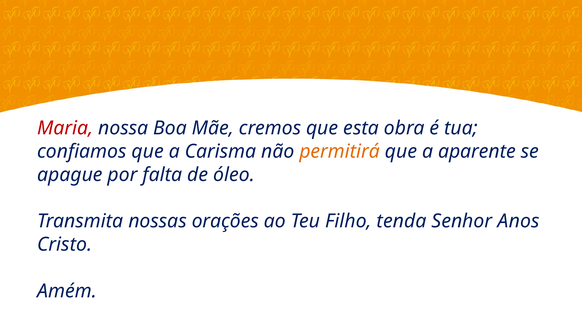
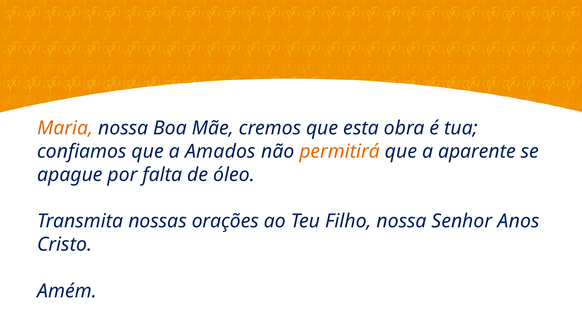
Maria colour: red -> orange
Carisma: Carisma -> Amados
Filho tenda: tenda -> nossa
